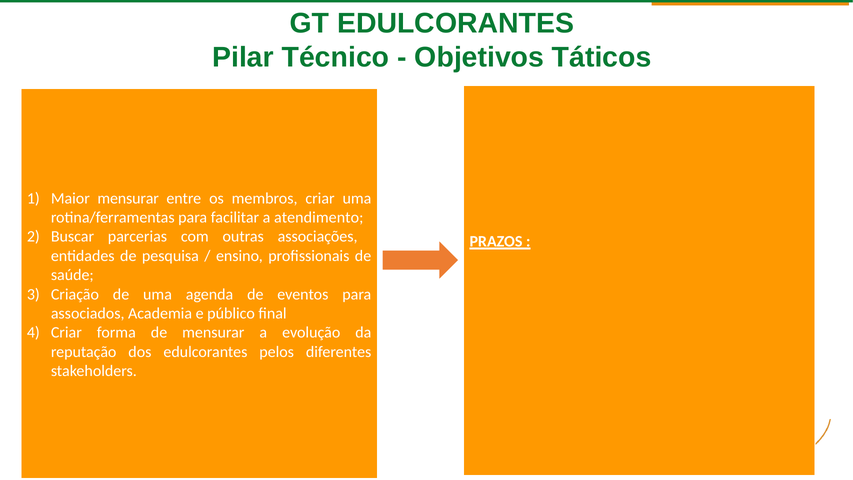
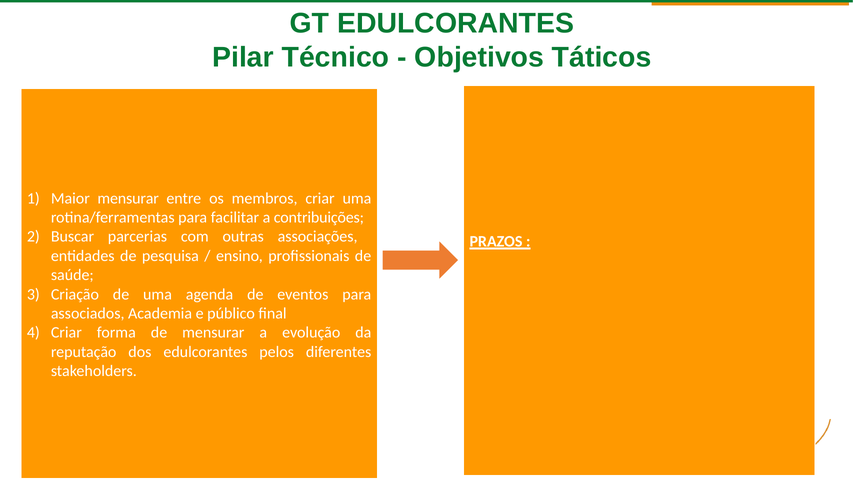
atendimento: atendimento -> contribuições
